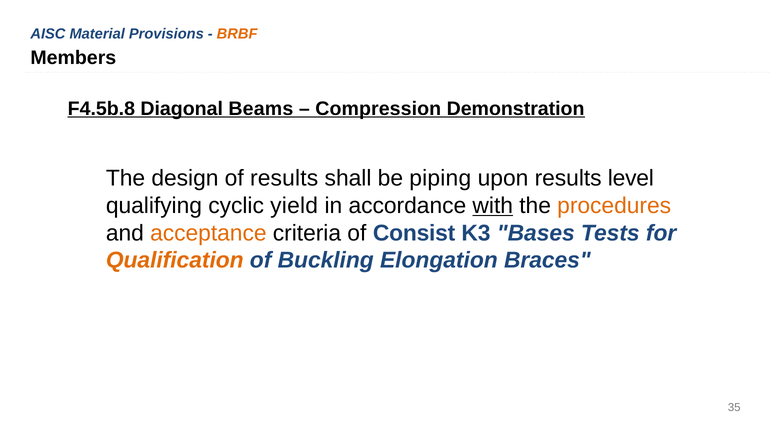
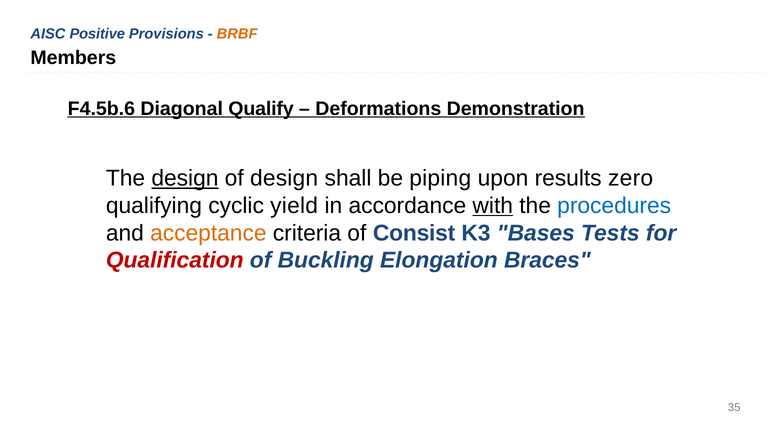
Material: Material -> Positive
F4.5b.8: F4.5b.8 -> F4.5b.6
Beams: Beams -> Qualify
Compression: Compression -> Deformations
design at (185, 178) underline: none -> present
of results: results -> design
level: level -> zero
procedures colour: orange -> blue
Qualification colour: orange -> red
